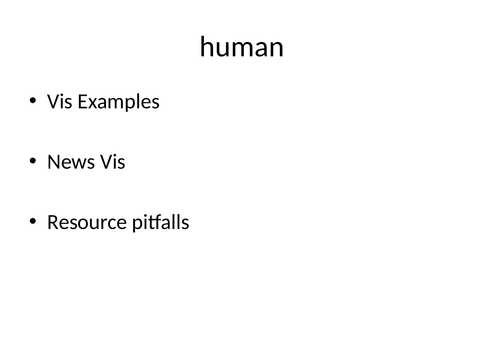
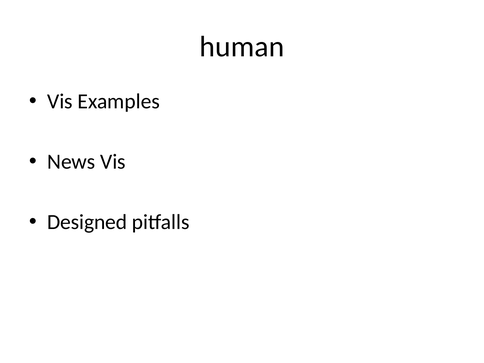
Resource: Resource -> Designed
